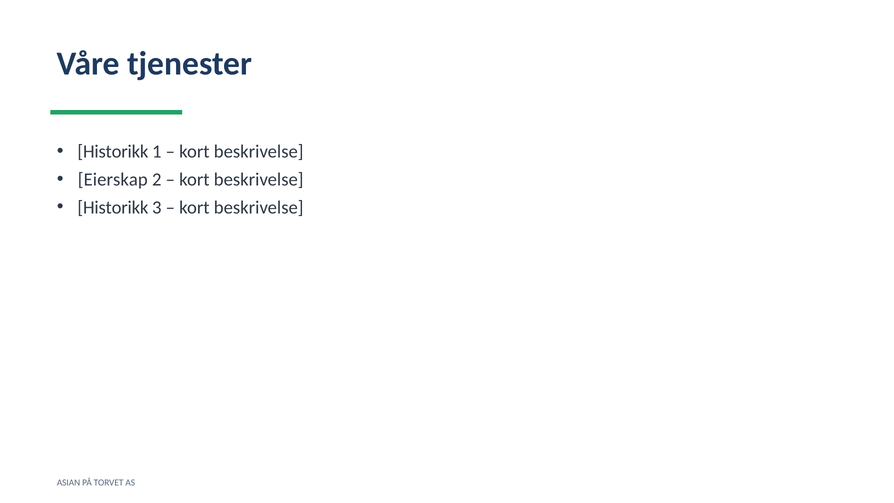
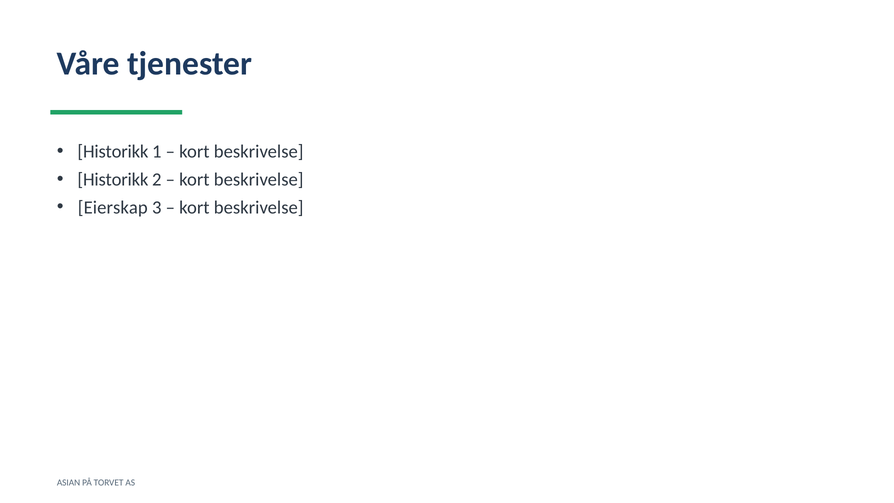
Eierskap at (113, 179): Eierskap -> Historikk
Historikk at (113, 207): Historikk -> Eierskap
